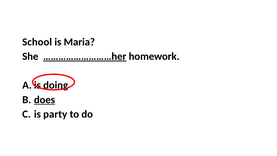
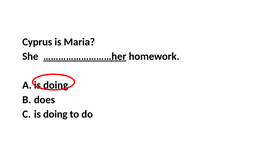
School: School -> Cyprus
does underline: present -> none
is party: party -> doing
